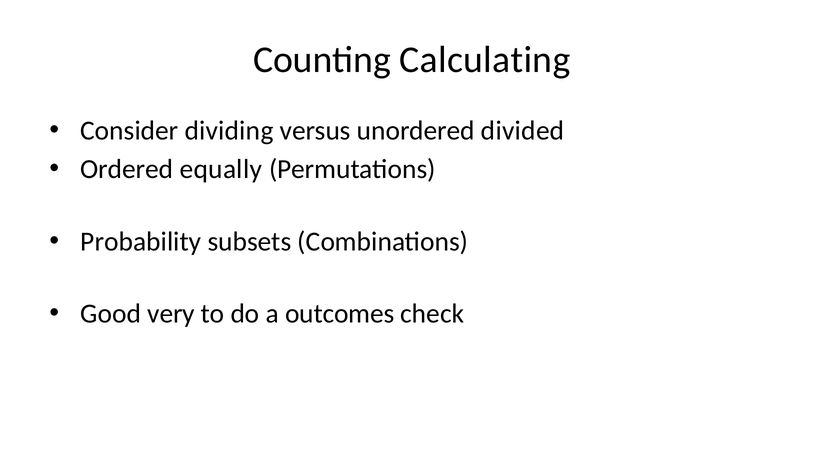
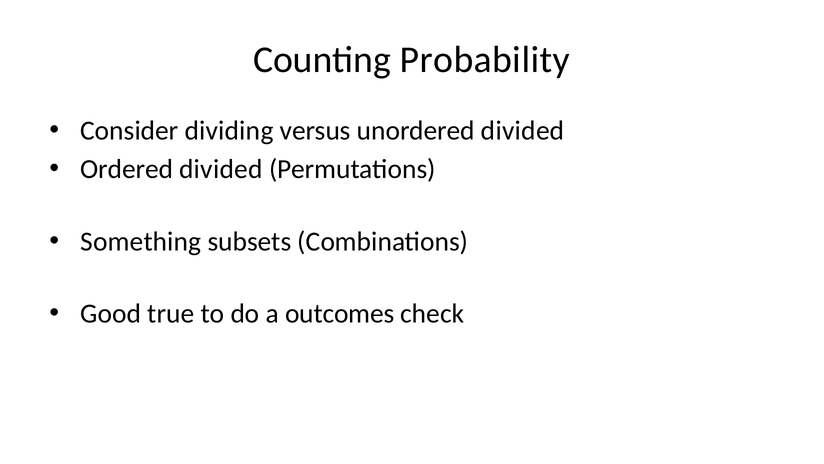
Calculating: Calculating -> Probability
Ordered equally: equally -> divided
Probability: Probability -> Something
very: very -> true
